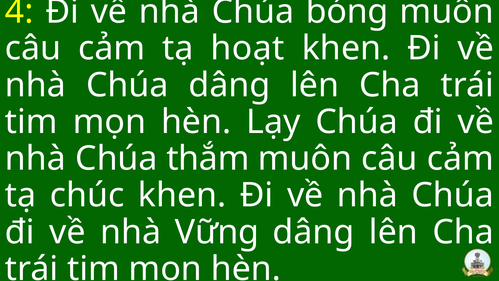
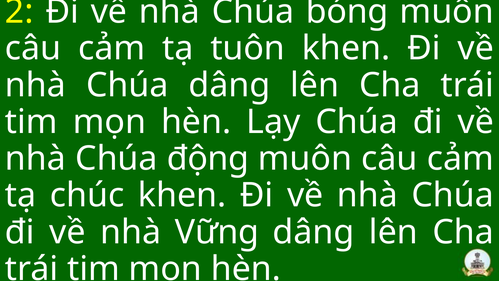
4: 4 -> 2
hoạt: hoạt -> tuôn
thắm: thắm -> động
